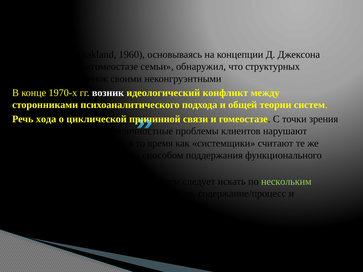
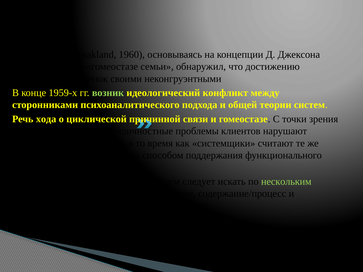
структурных: структурных -> достижению
1970-х: 1970-х -> 1959-х
возник colour: white -> light green
